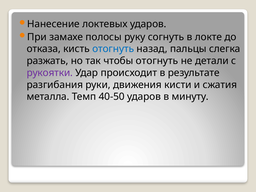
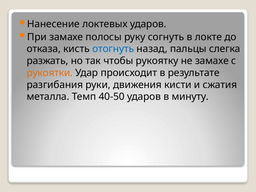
чтобы отогнуть: отогнуть -> рукоятку
не детали: детали -> замахе
рукоятки colour: purple -> orange
